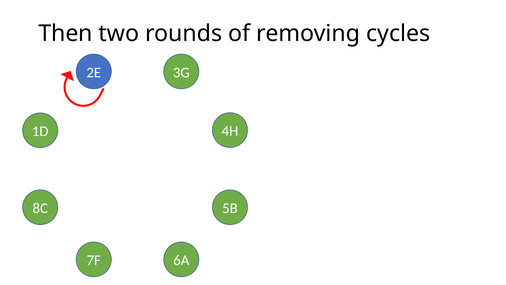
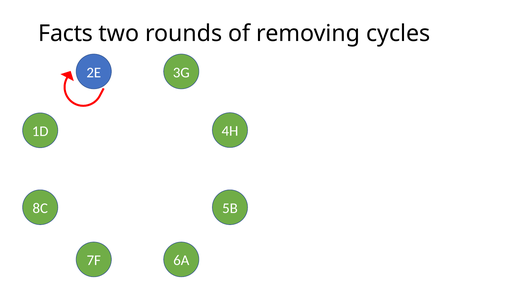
Then: Then -> Facts
